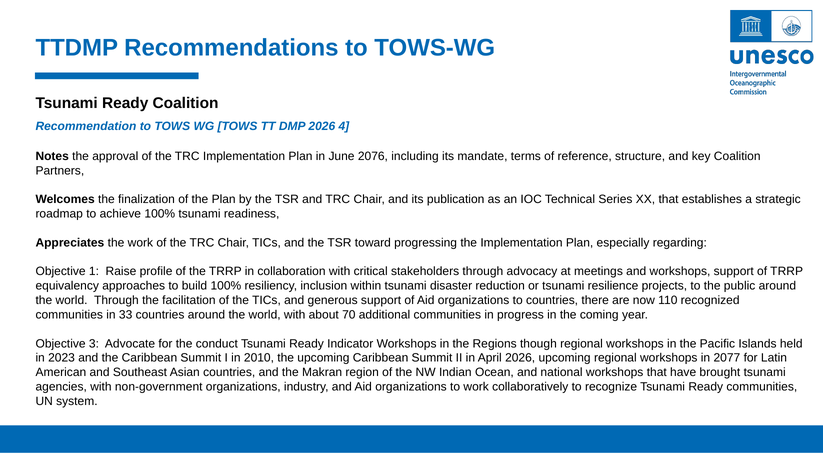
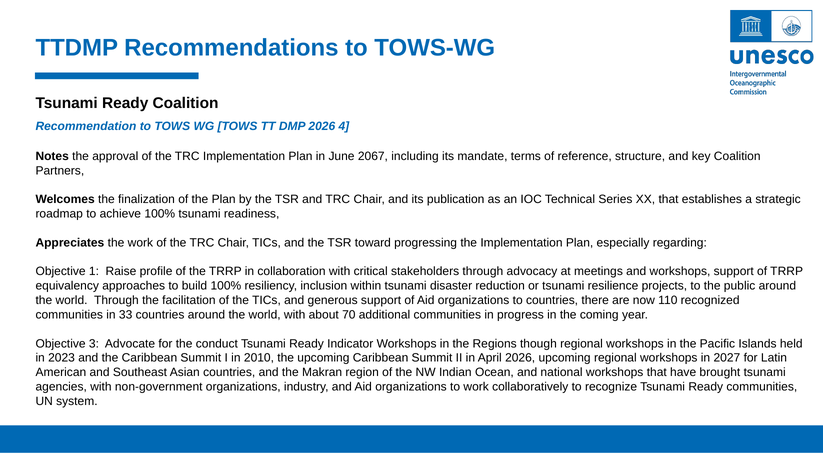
2076: 2076 -> 2067
2077: 2077 -> 2027
